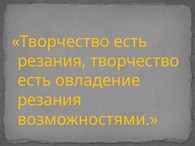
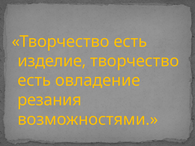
резания at (52, 61): резания -> изделие
